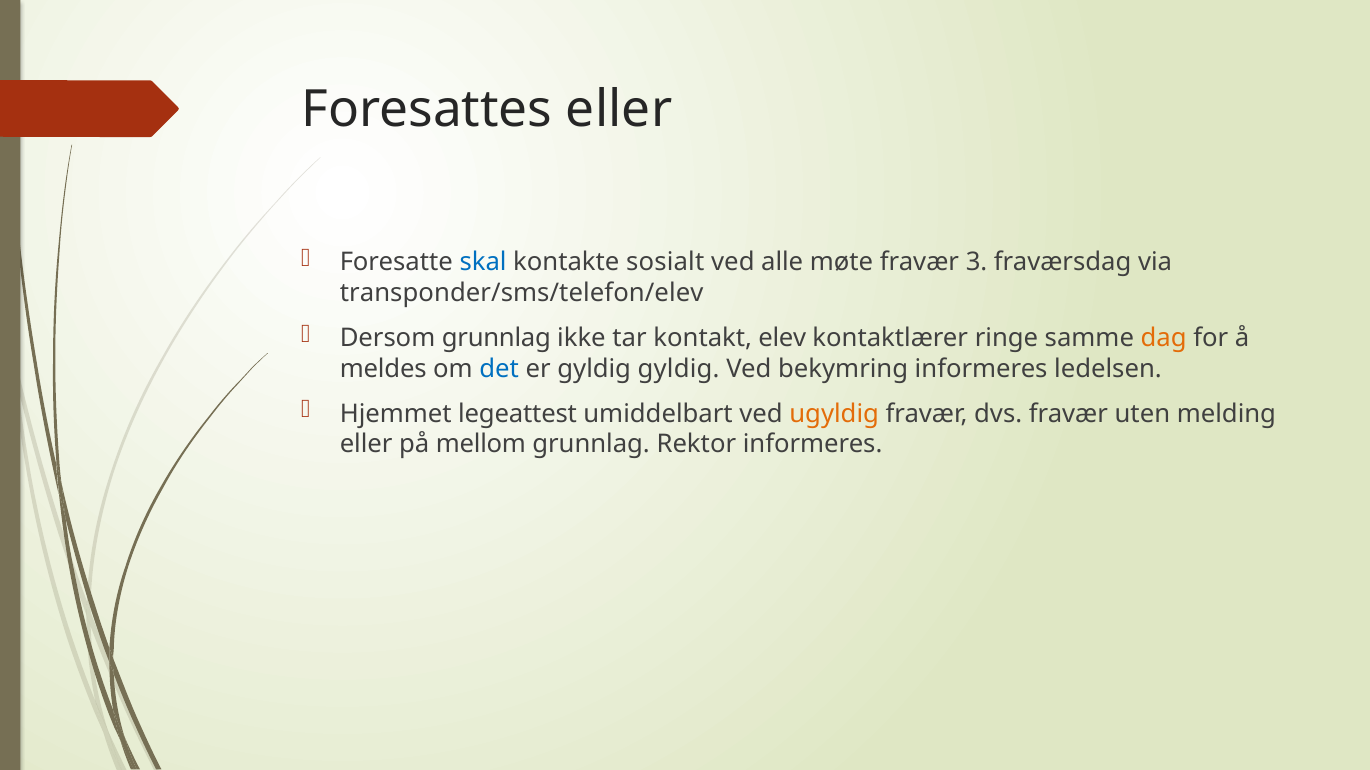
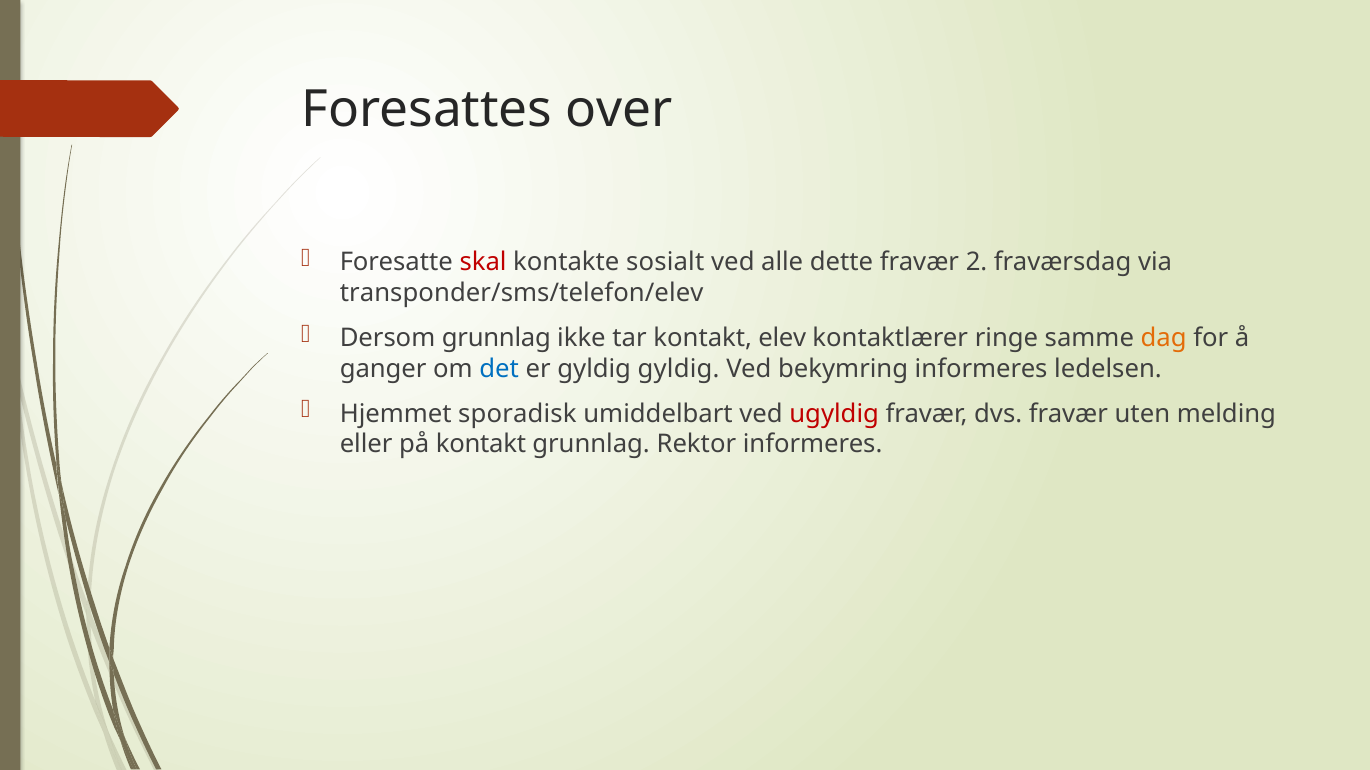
Foresattes eller: eller -> over
skal colour: blue -> red
møte: møte -> dette
3: 3 -> 2
meldes: meldes -> ganger
legeattest: legeattest -> sporadisk
ugyldig colour: orange -> red
på mellom: mellom -> kontakt
